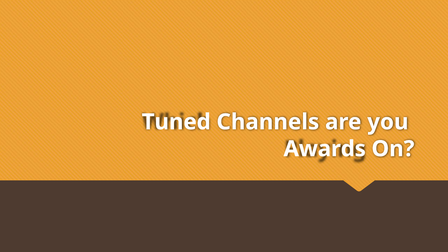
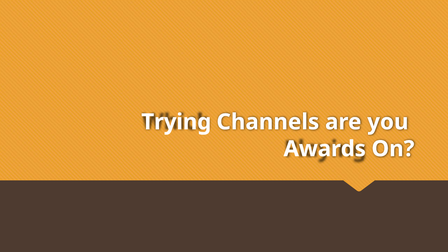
Tuned: Tuned -> Trying
